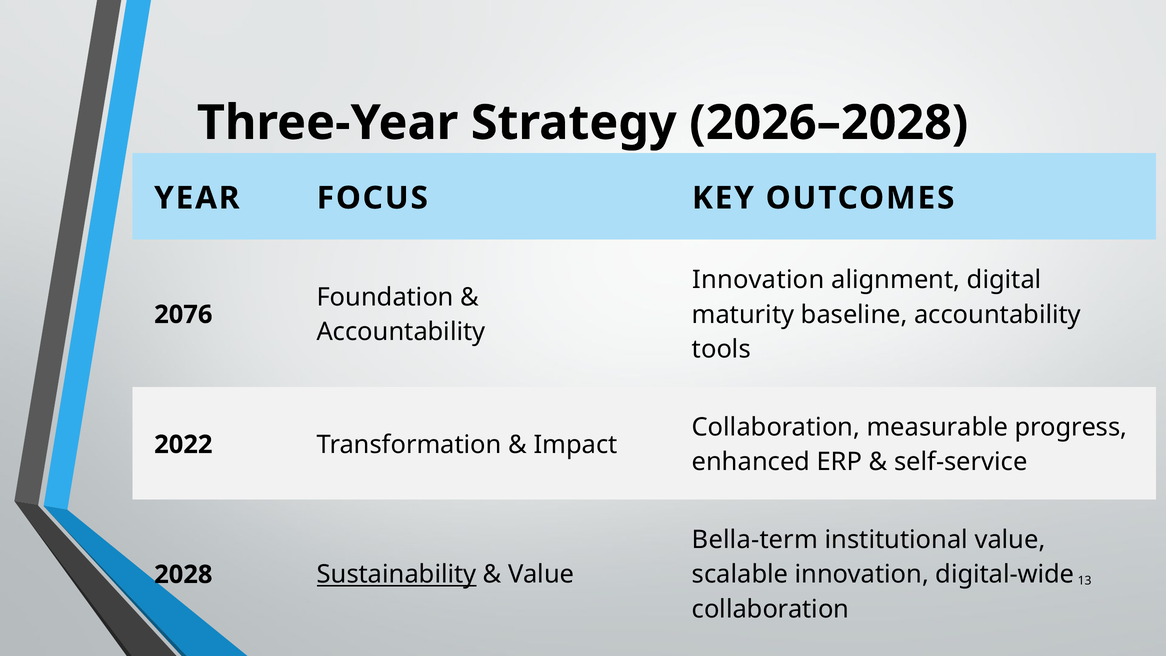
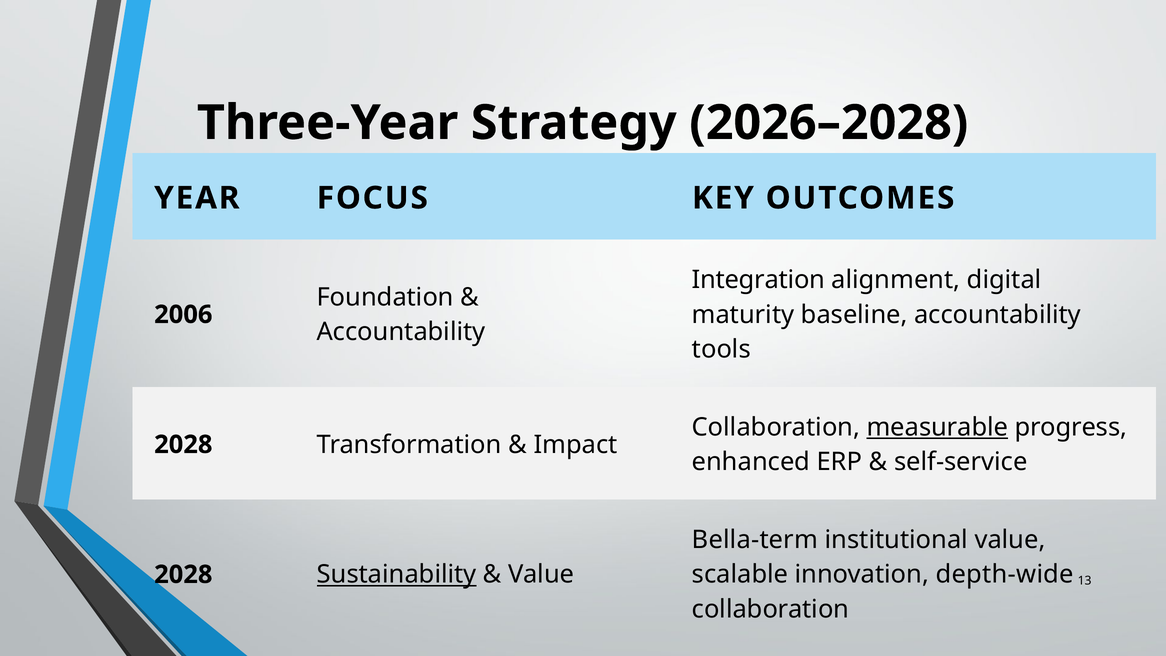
Innovation at (758, 280): Innovation -> Integration
2076: 2076 -> 2006
measurable underline: none -> present
2022 at (183, 444): 2022 -> 2028
digital-wide: digital-wide -> depth-wide
